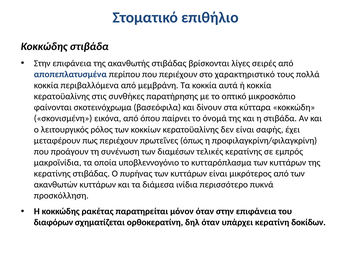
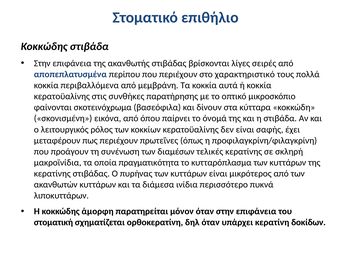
εμπρός: εμπρός -> σκληρή
υποβλεννογόνιο: υποβλεννογόνιο -> πραγματικότητα
προσκόλληση: προσκόλληση -> λιποκυττάρων
ρακέτας: ρακέτας -> άμορφη
διαφόρων: διαφόρων -> στοματική
